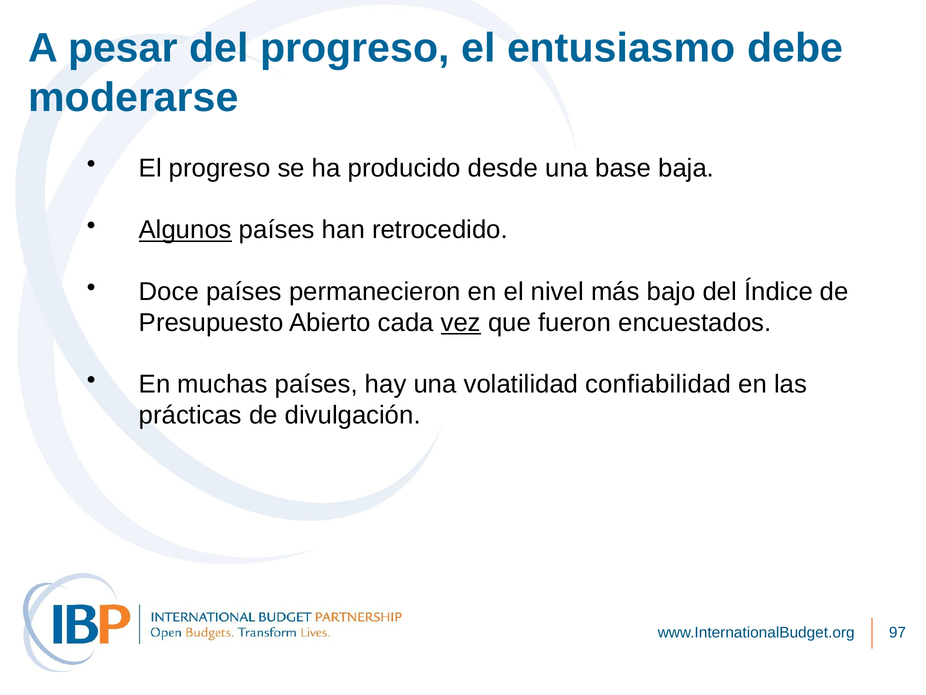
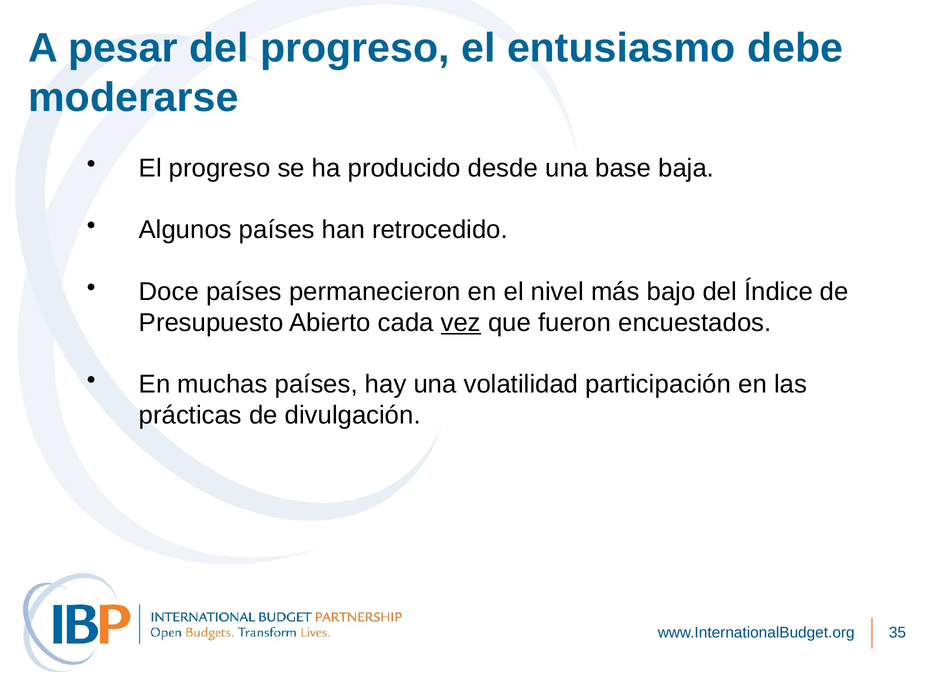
Algunos underline: present -> none
confiabilidad: confiabilidad -> participación
97: 97 -> 35
